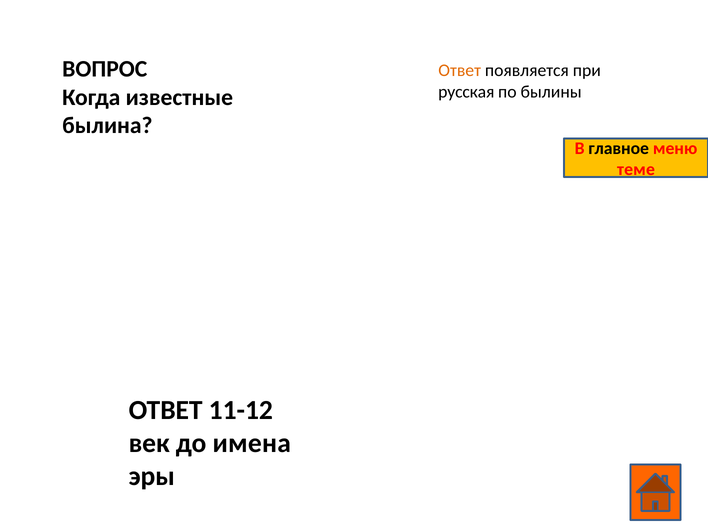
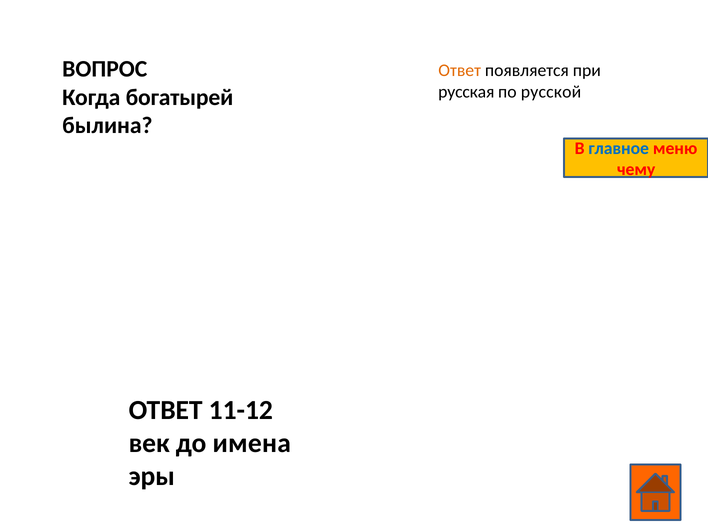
былины: былины -> русской
известные: известные -> богатырей
главное colour: black -> blue
теме: теме -> чему
